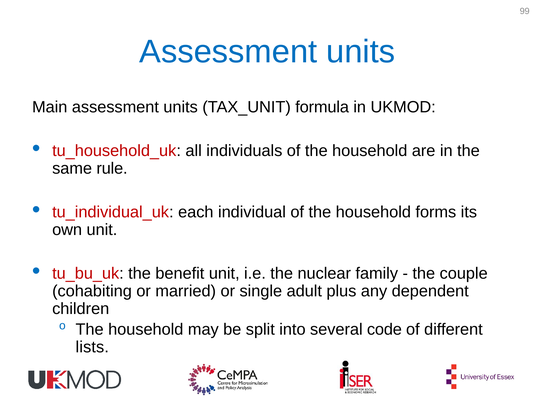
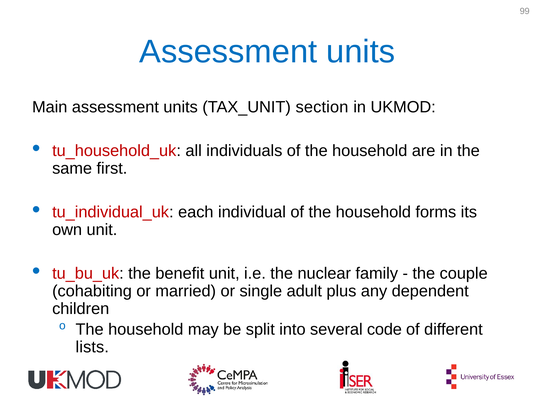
formula: formula -> section
rule: rule -> first
